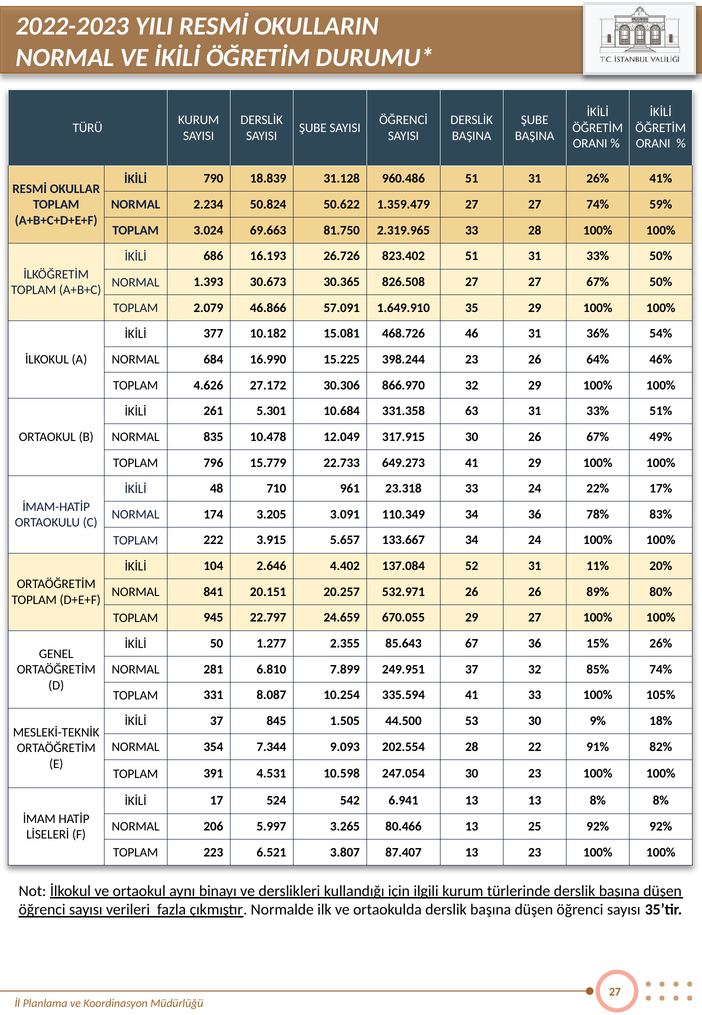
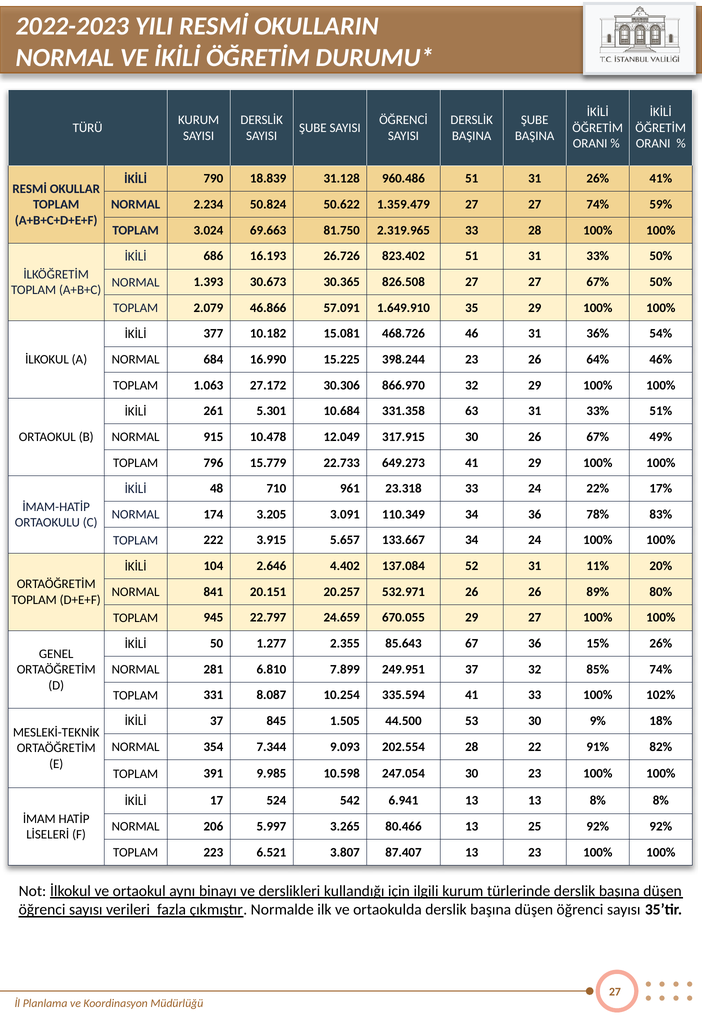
4.626: 4.626 -> 1.063
835: 835 -> 915
105%: 105% -> 102%
4.531: 4.531 -> 9.985
